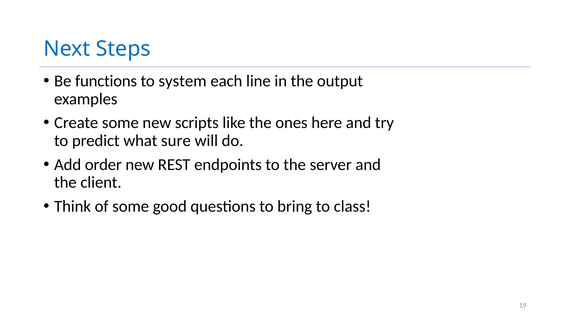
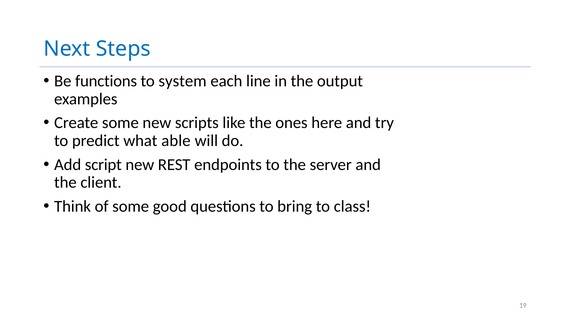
sure: sure -> able
order: order -> script
